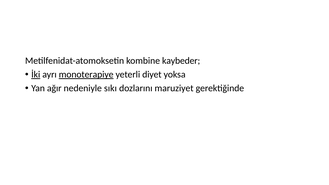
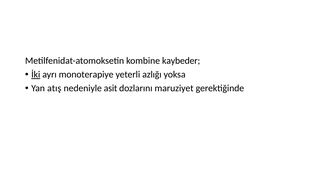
monoterapiye underline: present -> none
diyet: diyet -> azlığı
ağır: ağır -> atış
sıkı: sıkı -> asit
